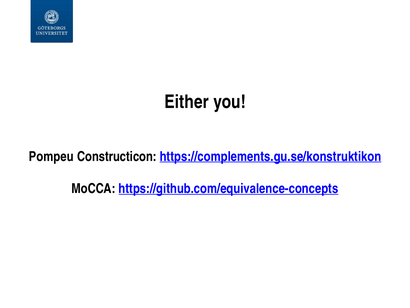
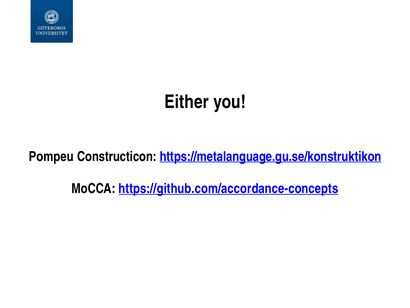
https://complements.gu.se/konstruktikon: https://complements.gu.se/konstruktikon -> https://metalanguage.gu.se/konstruktikon
https://github.com/equivalence-concepts: https://github.com/equivalence-concepts -> https://github.com/accordance-concepts
